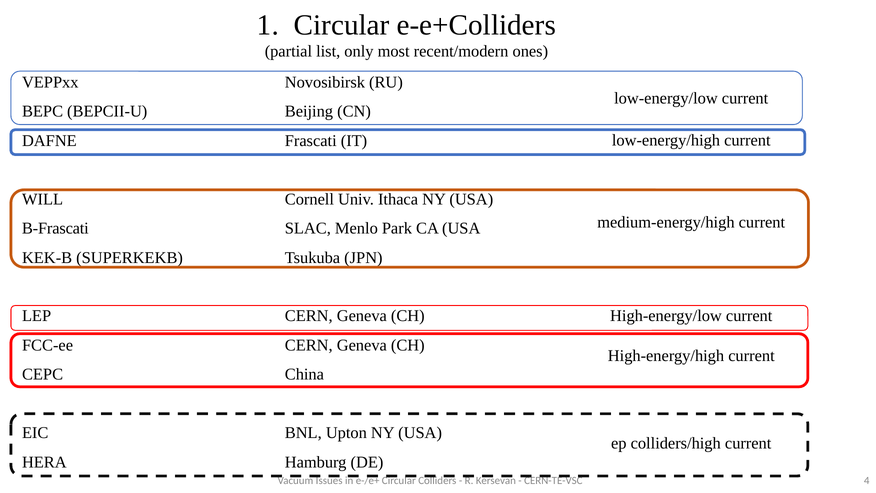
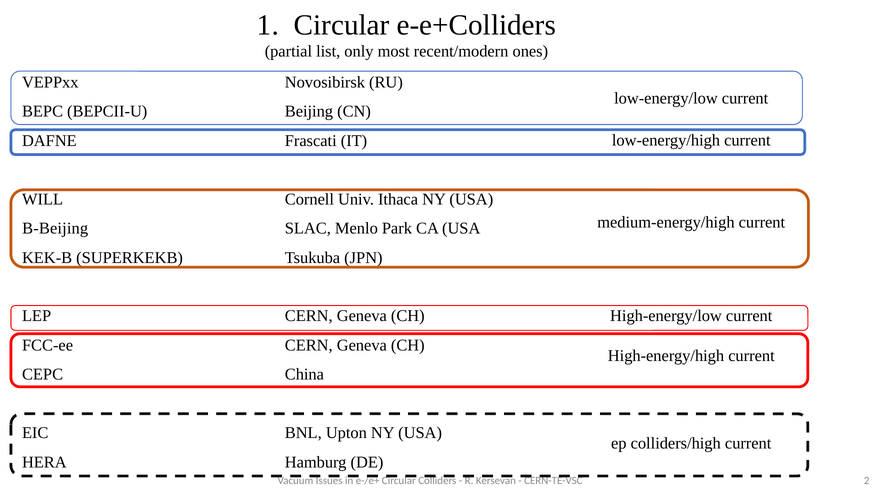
B-Frascati: B-Frascati -> B-Beijing
4: 4 -> 2
